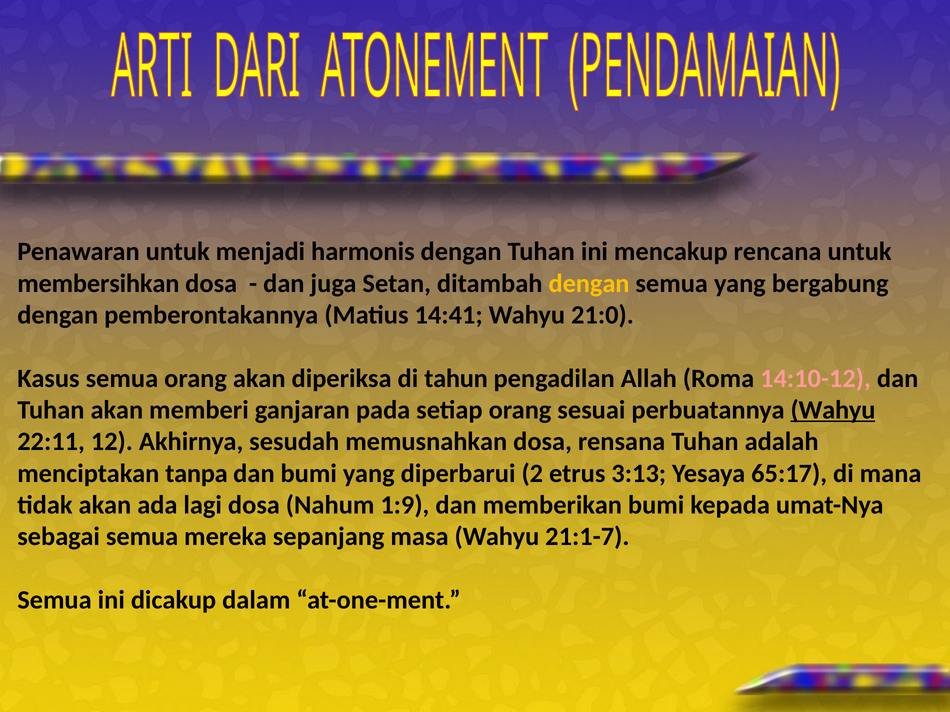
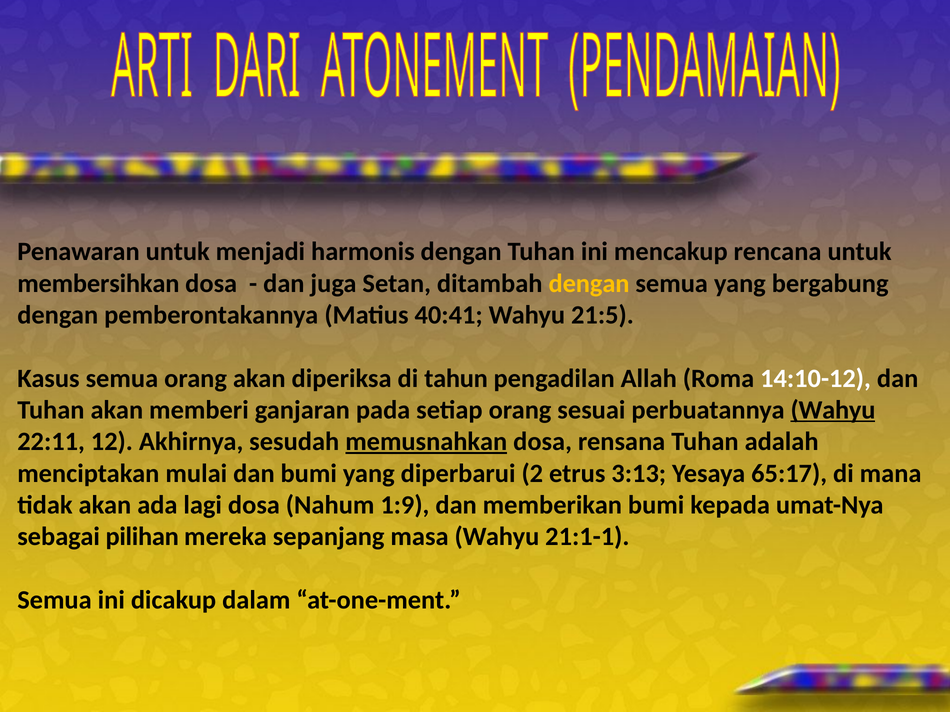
14:41: 14:41 -> 40:41
21:0: 21:0 -> 21:5
14:10-12 colour: pink -> white
memusnahkan underline: none -> present
tanpa: tanpa -> mulai
sebagai semua: semua -> pilihan
21:1-7: 21:1-7 -> 21:1-1
